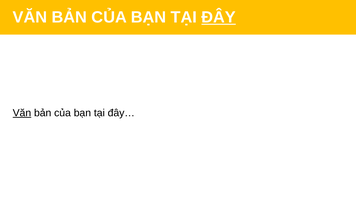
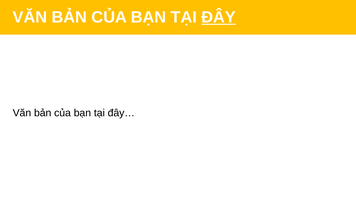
Văn at (22, 113) underline: present -> none
